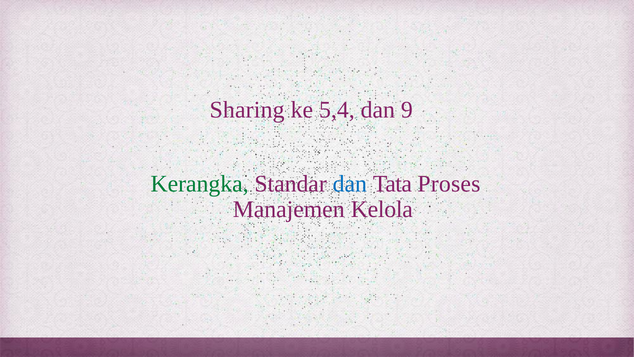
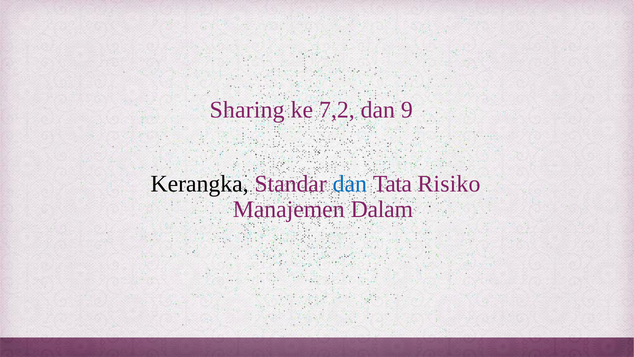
5,4: 5,4 -> 7,2
Kerangka colour: green -> black
Proses: Proses -> Risiko
Kelola: Kelola -> Dalam
